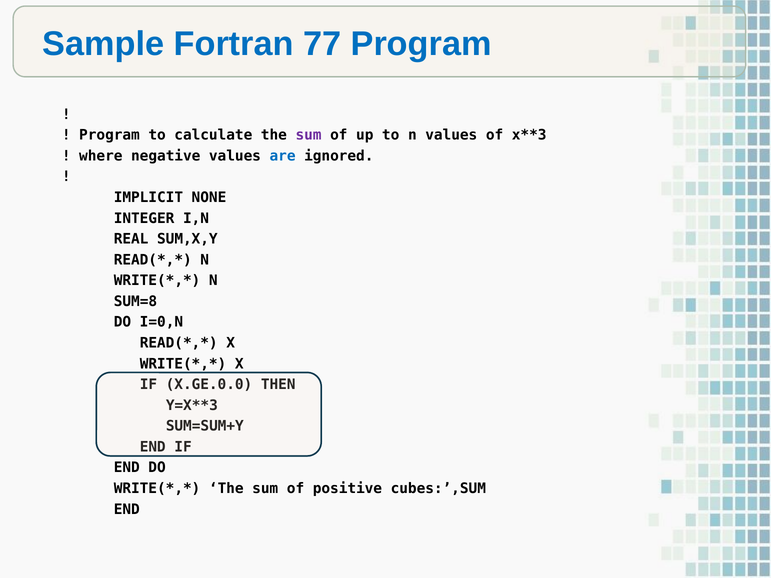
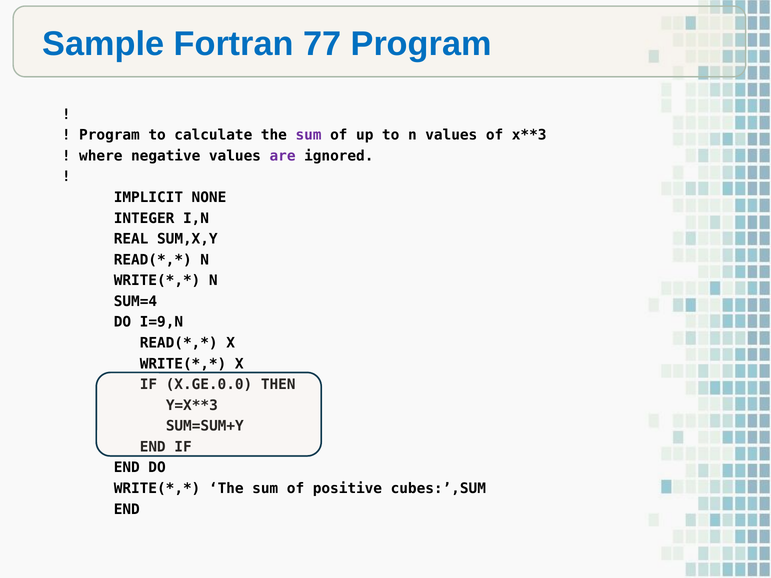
are colour: blue -> purple
SUM=8: SUM=8 -> SUM=4
I=0,N: I=0,N -> I=9,N
